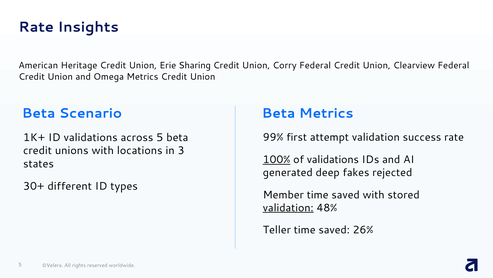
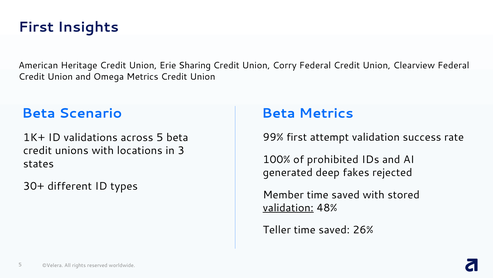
Rate at (36, 27): Rate -> First
100% underline: present -> none
of validations: validations -> prohibited
